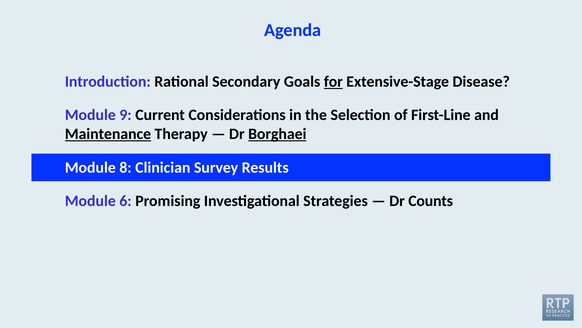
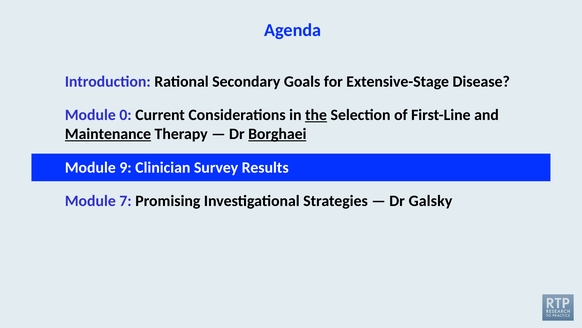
for underline: present -> none
9: 9 -> 0
the underline: none -> present
8: 8 -> 9
6: 6 -> 7
Counts: Counts -> Galsky
